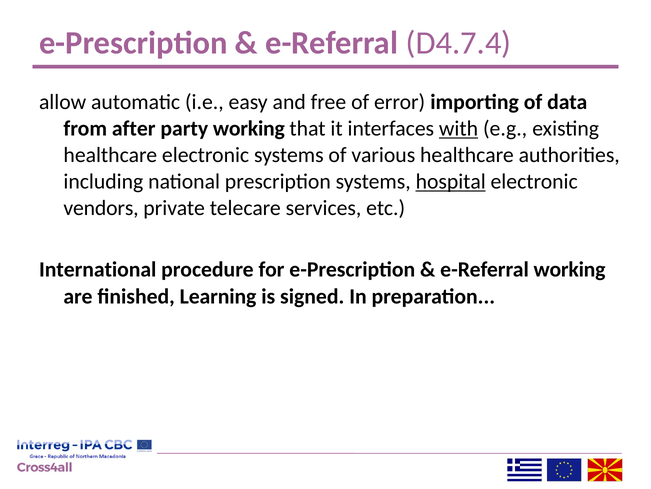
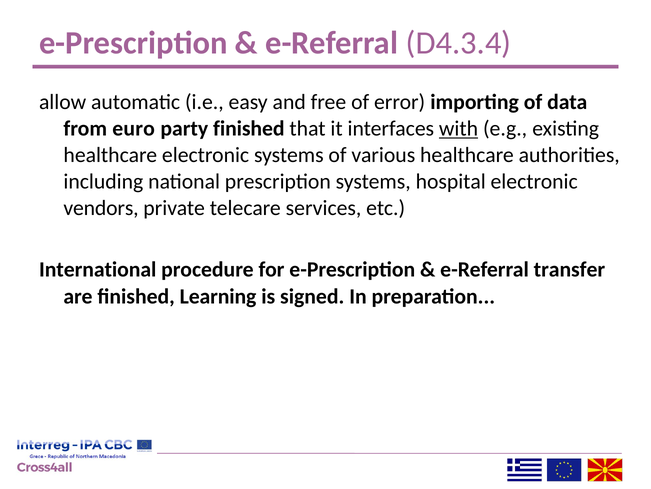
D4.7.4: D4.7.4 -> D4.3.4
after: after -> euro
party working: working -> finished
hospital underline: present -> none
e-Referral working: working -> transfer
